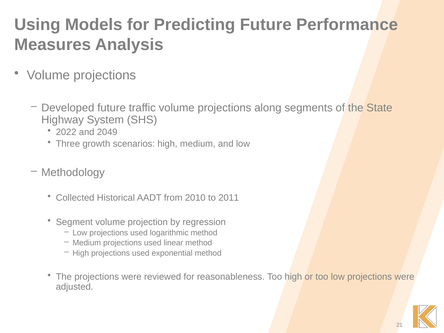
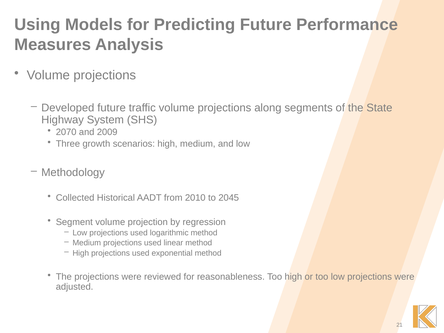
2022: 2022 -> 2070
2049: 2049 -> 2009
2011: 2011 -> 2045
